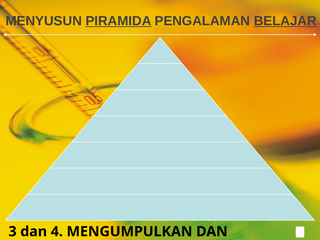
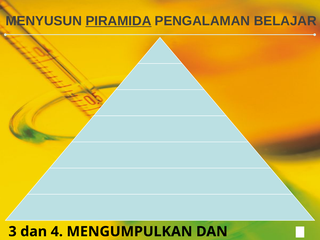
BELAJAR underline: present -> none
